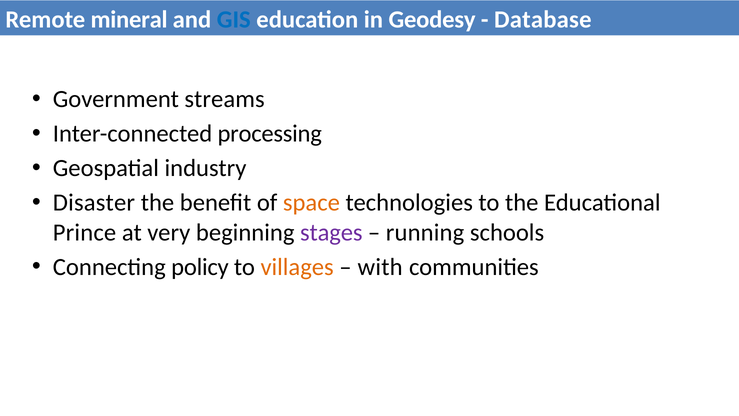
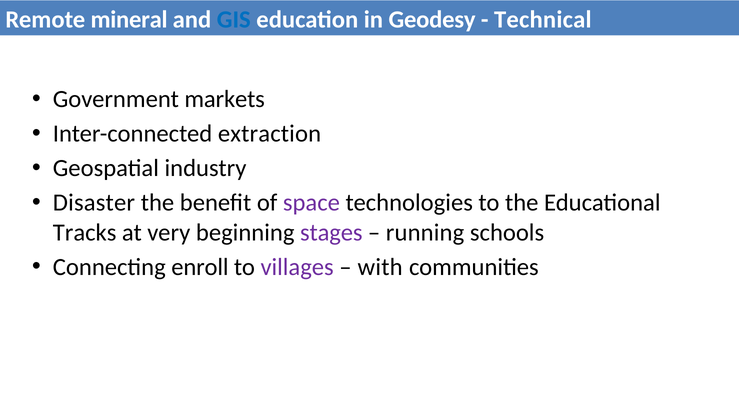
Database: Database -> Technical
streams: streams -> markets
processing: processing -> extraction
space colour: orange -> purple
Prince: Prince -> Tracks
policy: policy -> enroll
villages colour: orange -> purple
